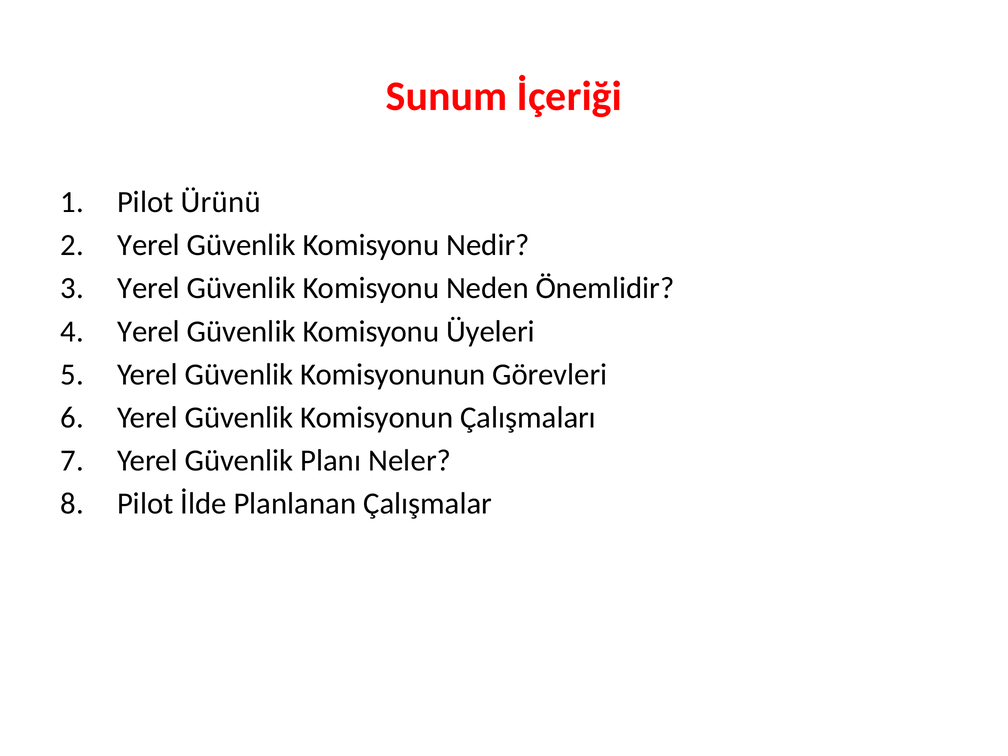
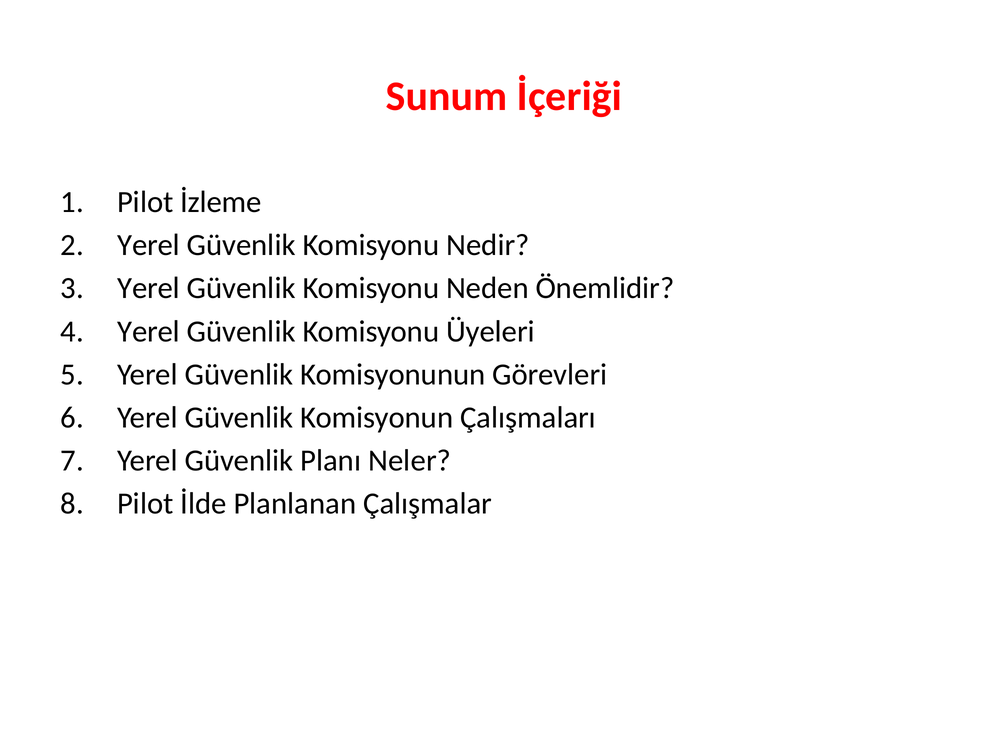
Ürünü: Ürünü -> İzleme
